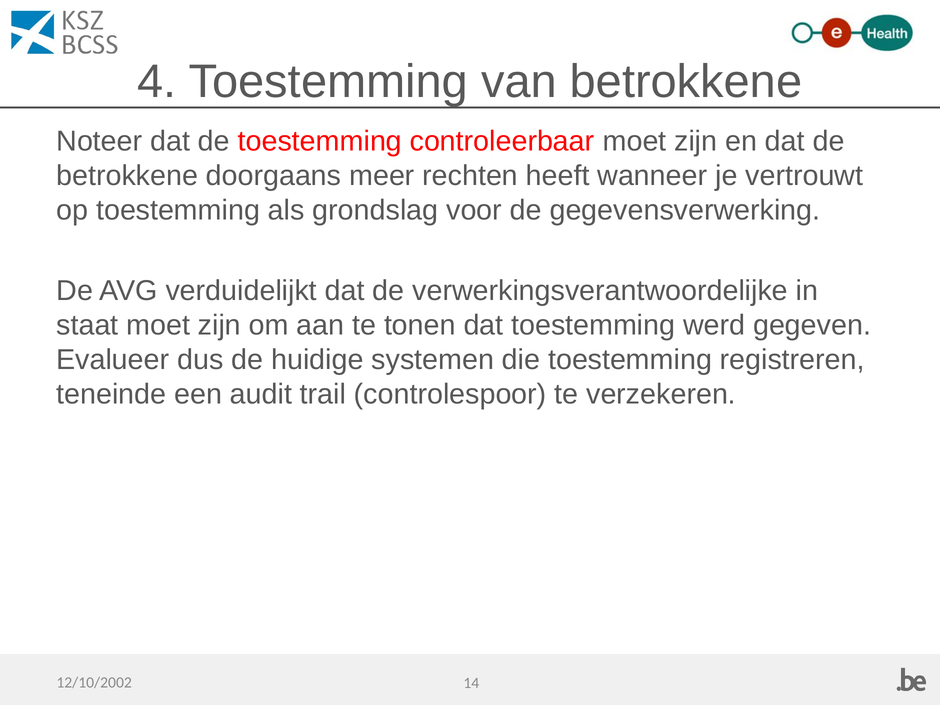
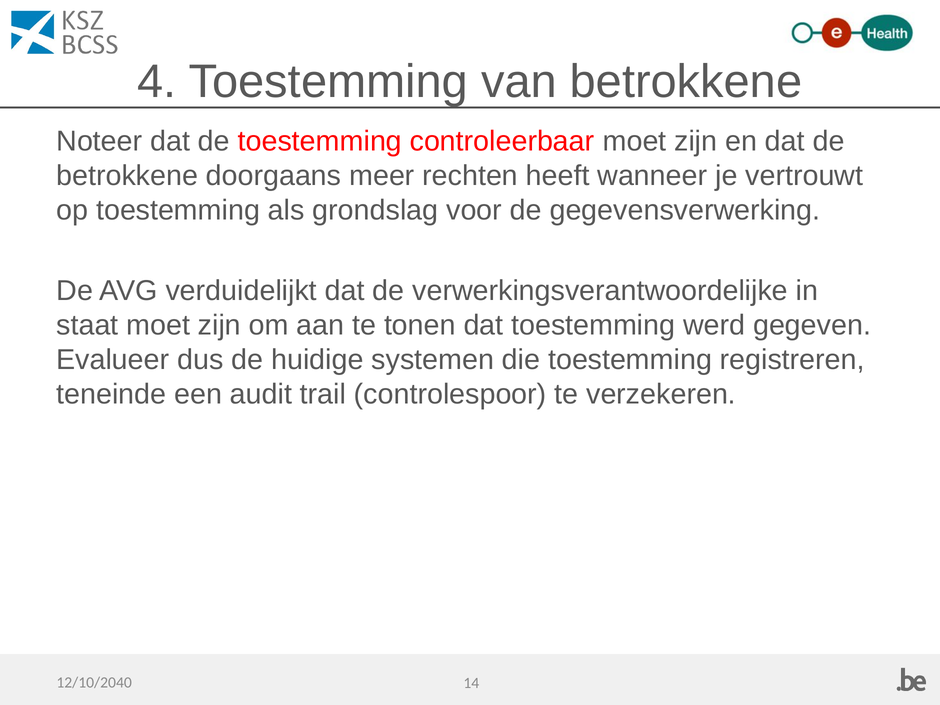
12/10/2002: 12/10/2002 -> 12/10/2040
